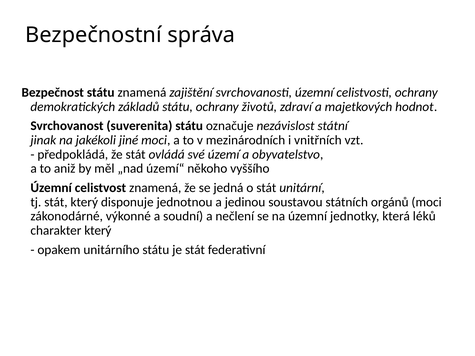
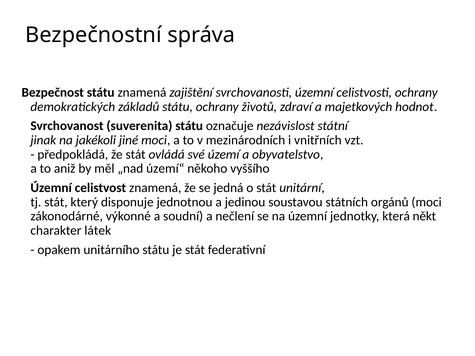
léků: léků -> někt
charakter který: který -> látek
